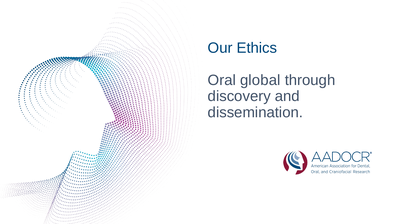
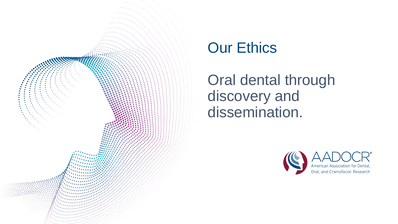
global: global -> dental
